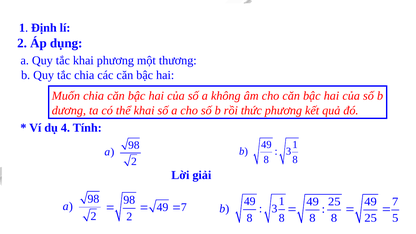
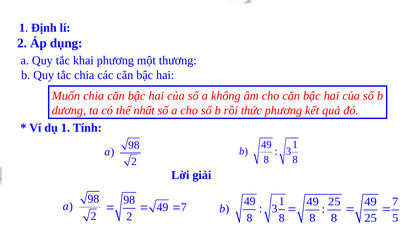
thể khai: khai -> nhất
dụ 4: 4 -> 1
